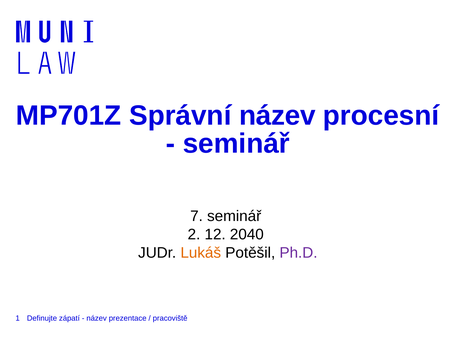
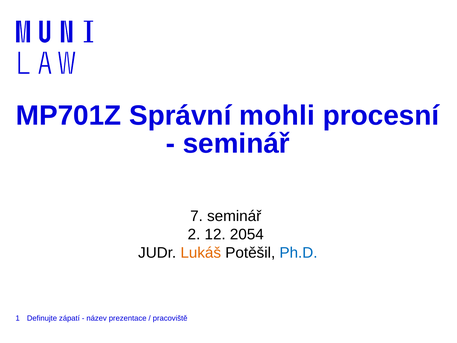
Správní název: název -> mohli
2040: 2040 -> 2054
Ph.D colour: purple -> blue
